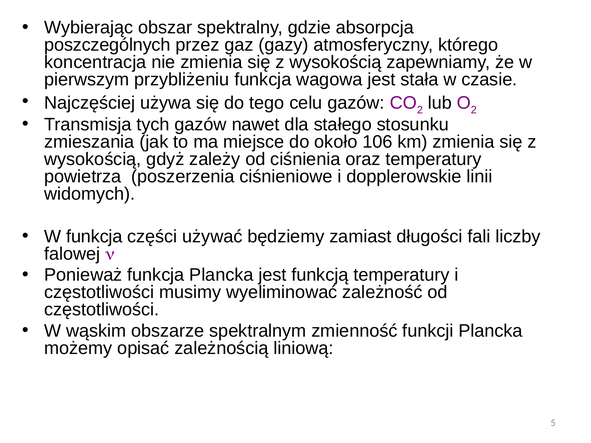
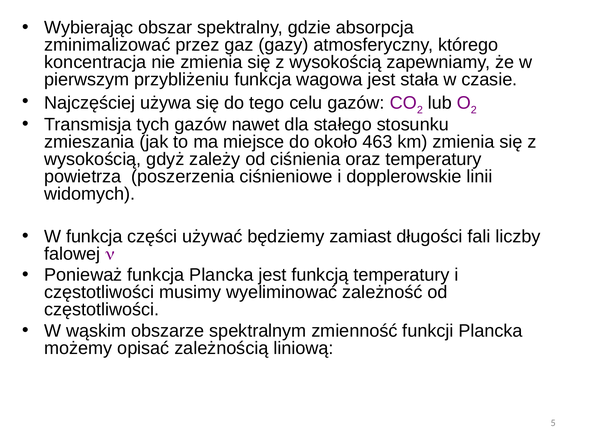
poszczególnych: poszczególnych -> zminimalizować
106: 106 -> 463
